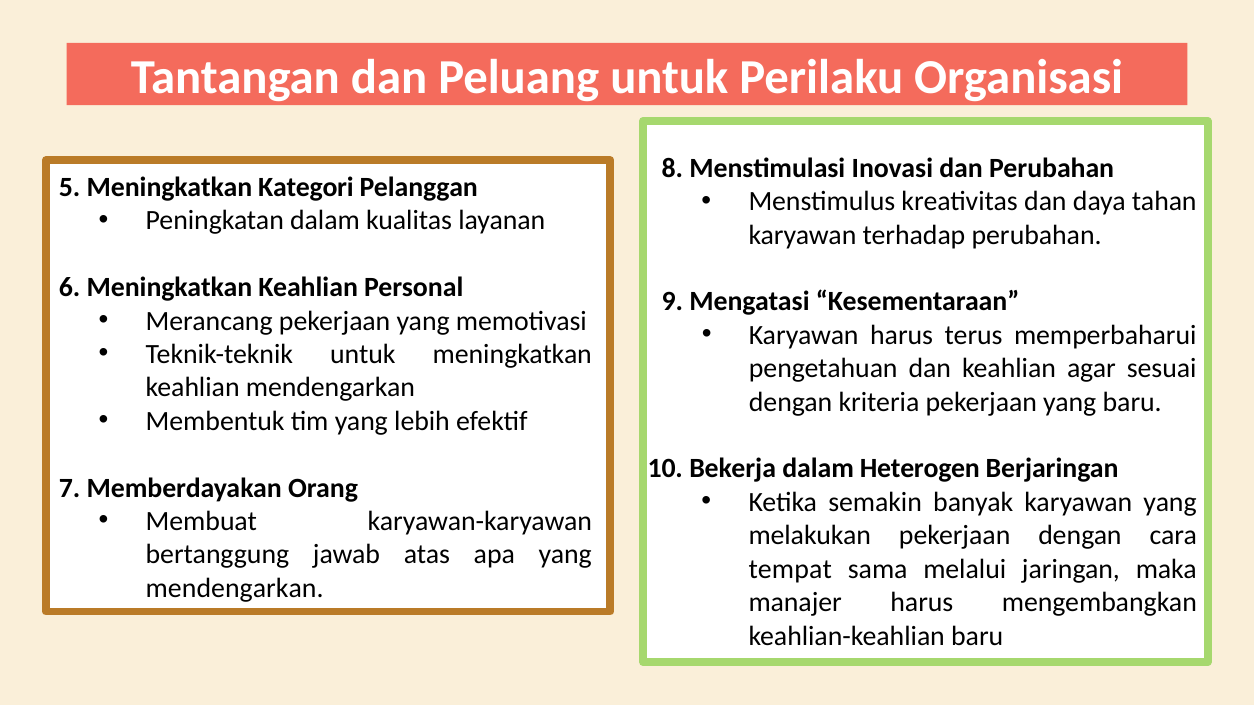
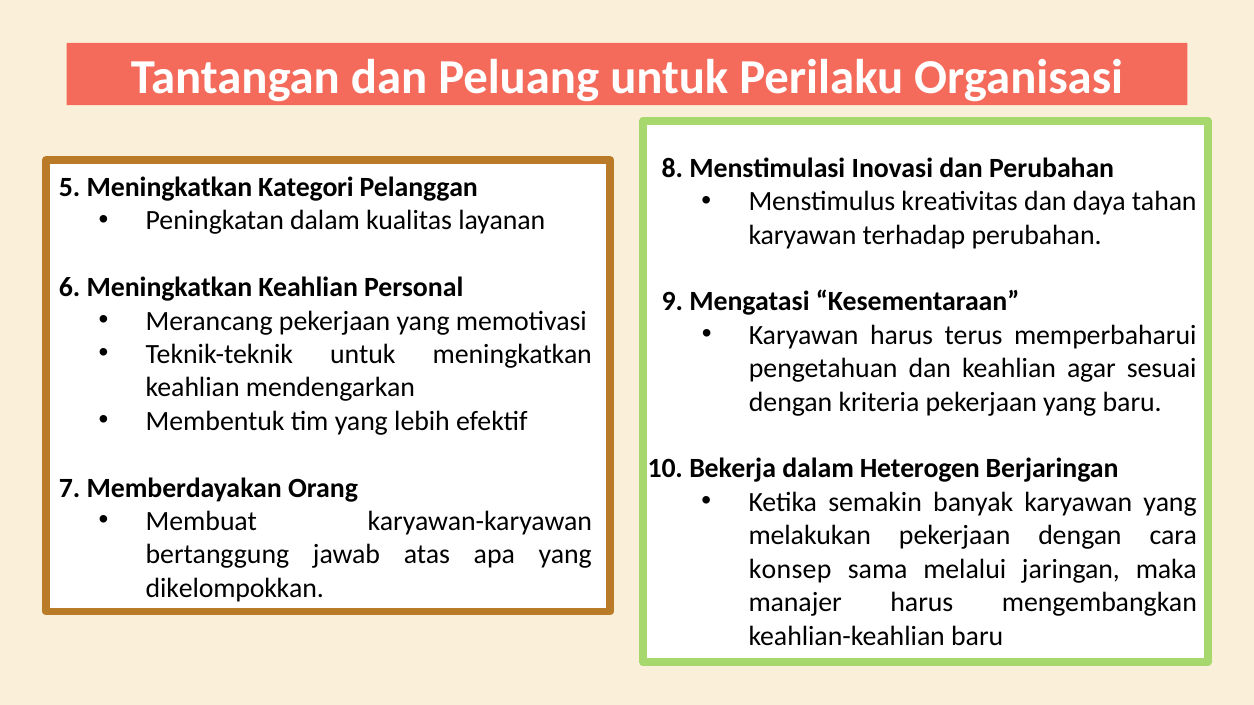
tempat: tempat -> konsep
mendengarkan at (235, 589): mendengarkan -> dikelompokkan
